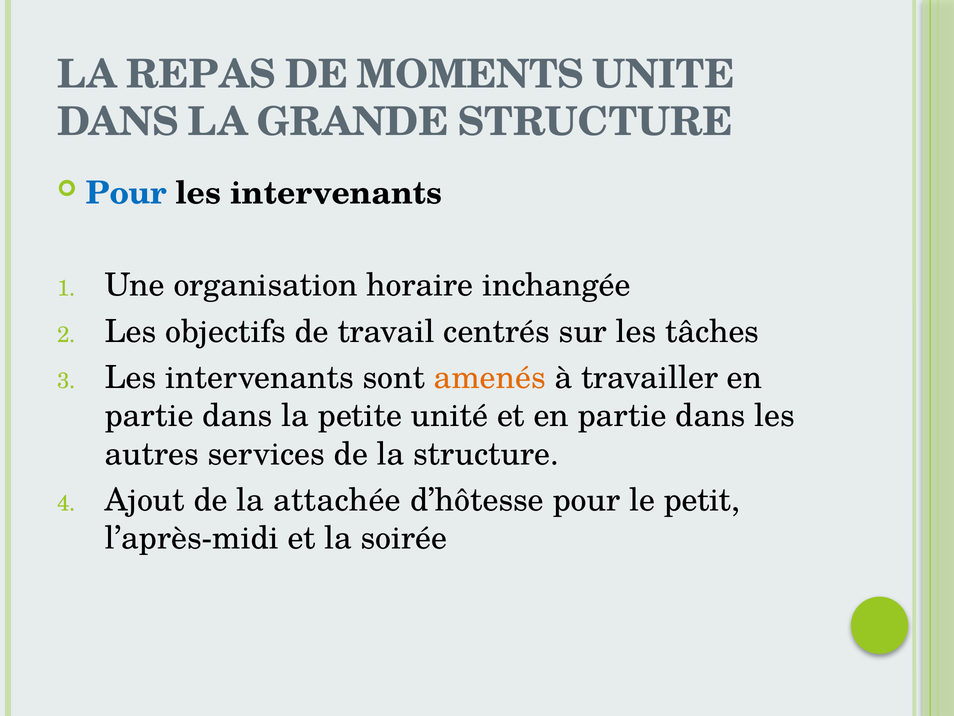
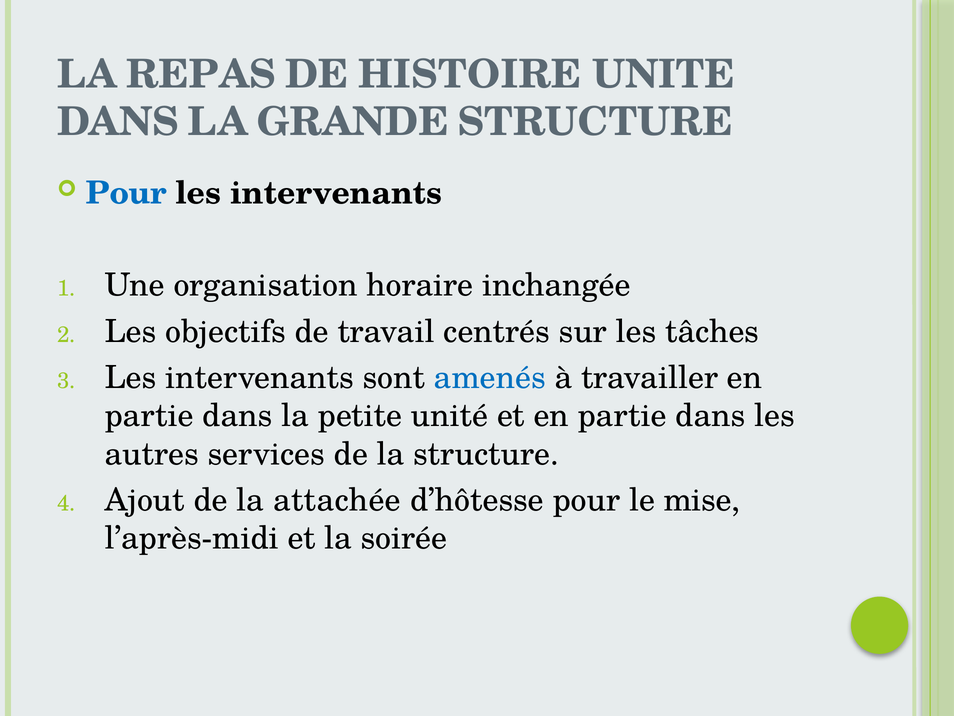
MOMENTS: MOMENTS -> HISTOIRE
amenés colour: orange -> blue
petit: petit -> mise
